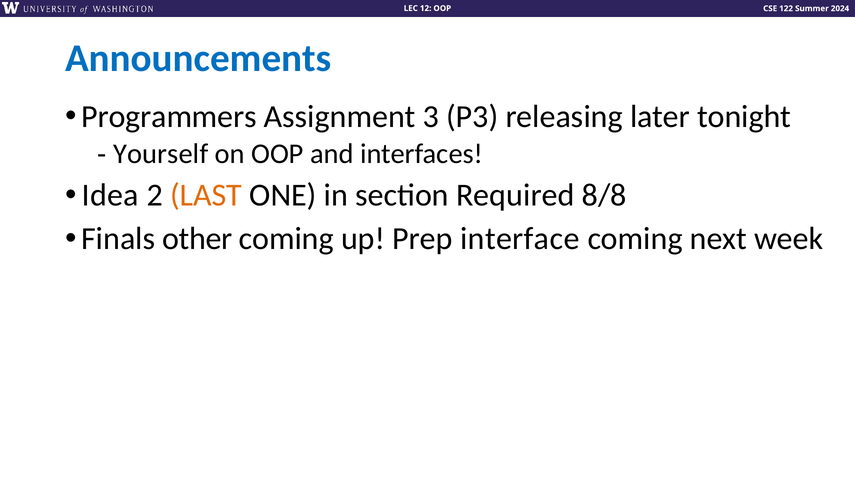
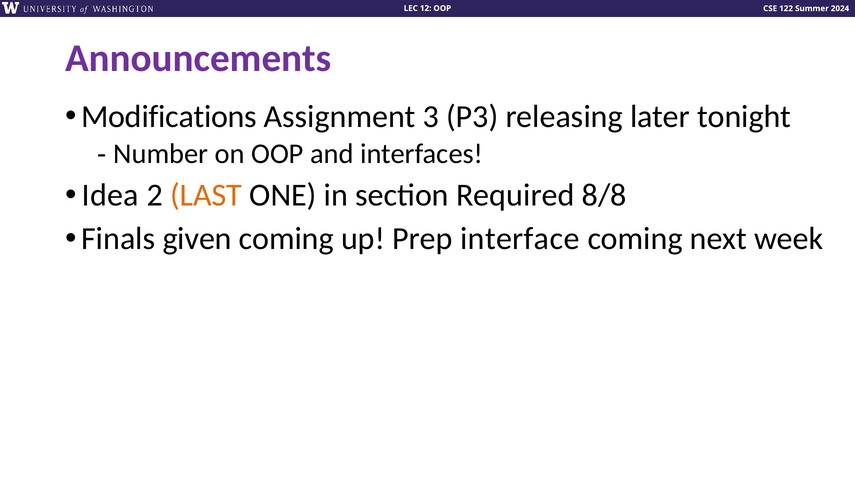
Announcements colour: blue -> purple
Programmers: Programmers -> Modifications
Yourself: Yourself -> Number
other: other -> given
